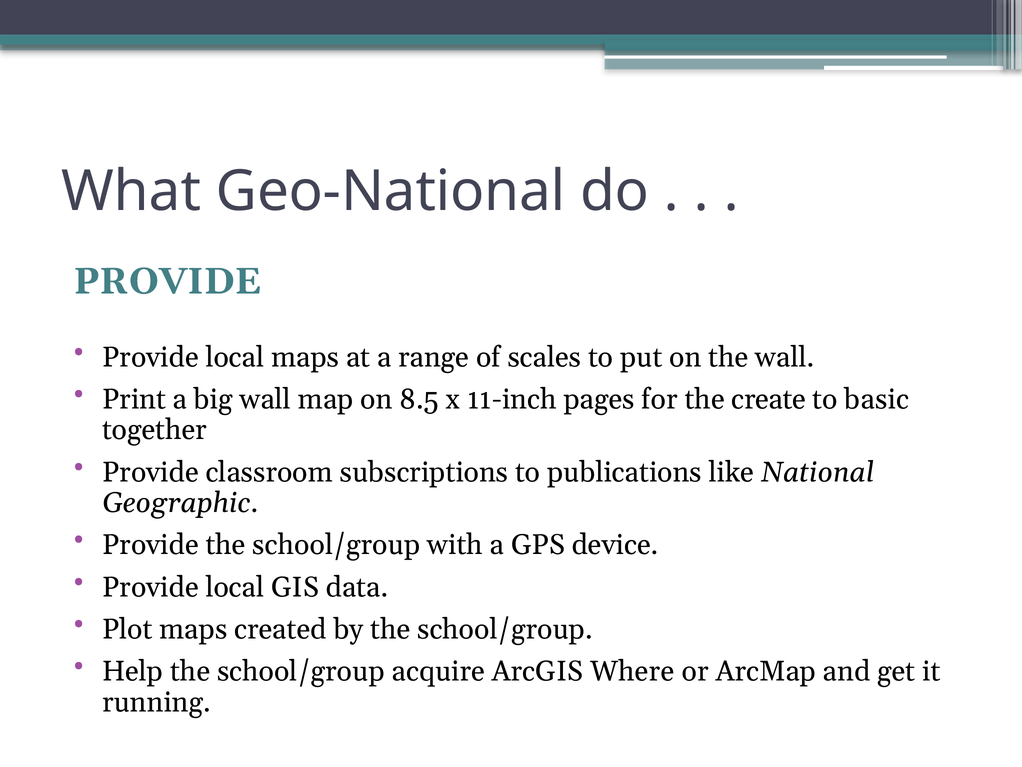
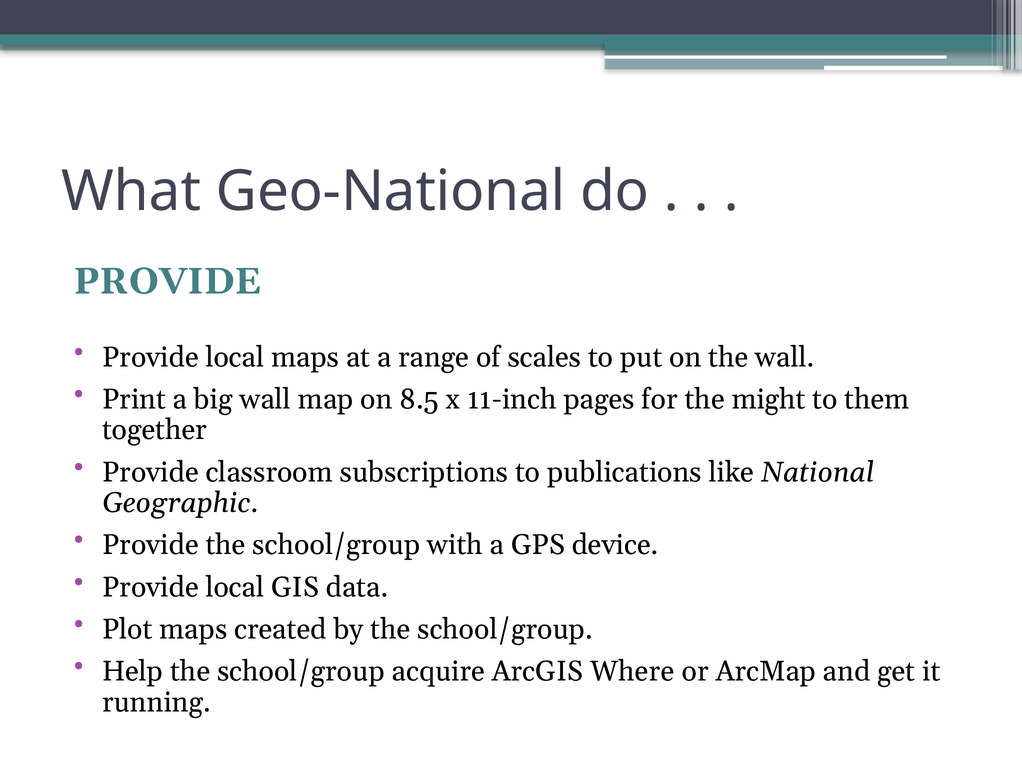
create: create -> might
basic: basic -> them
